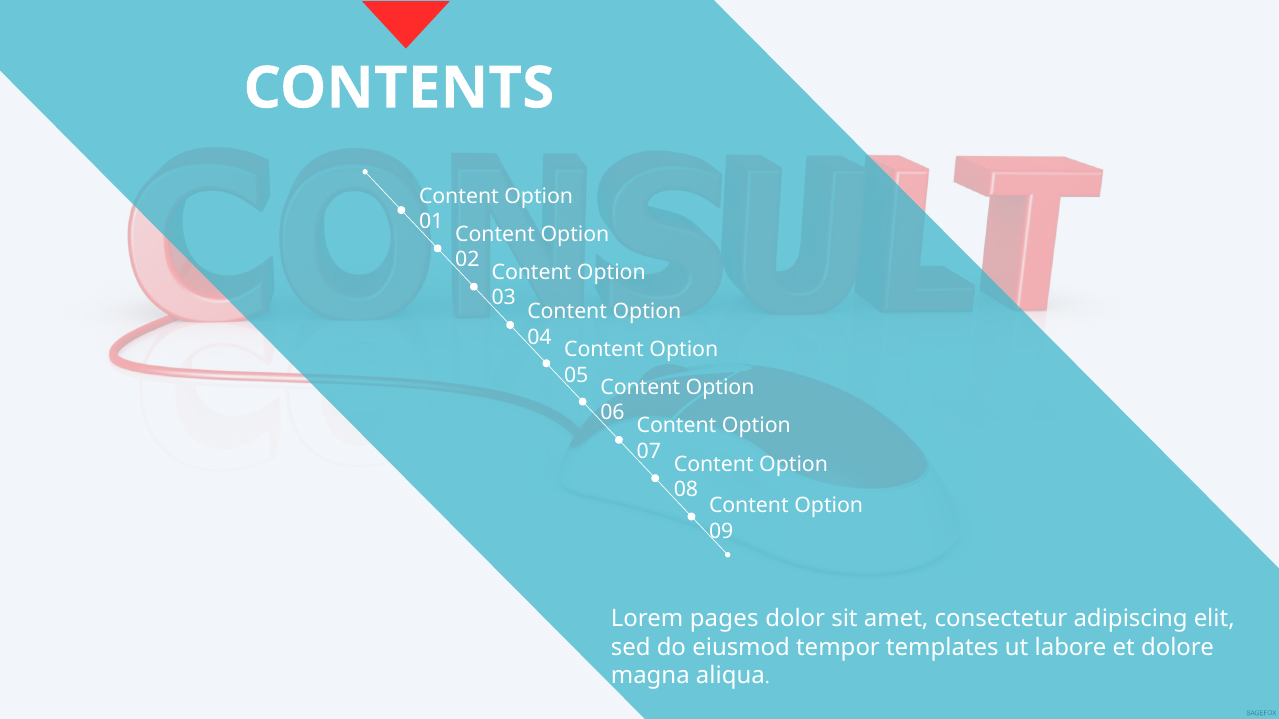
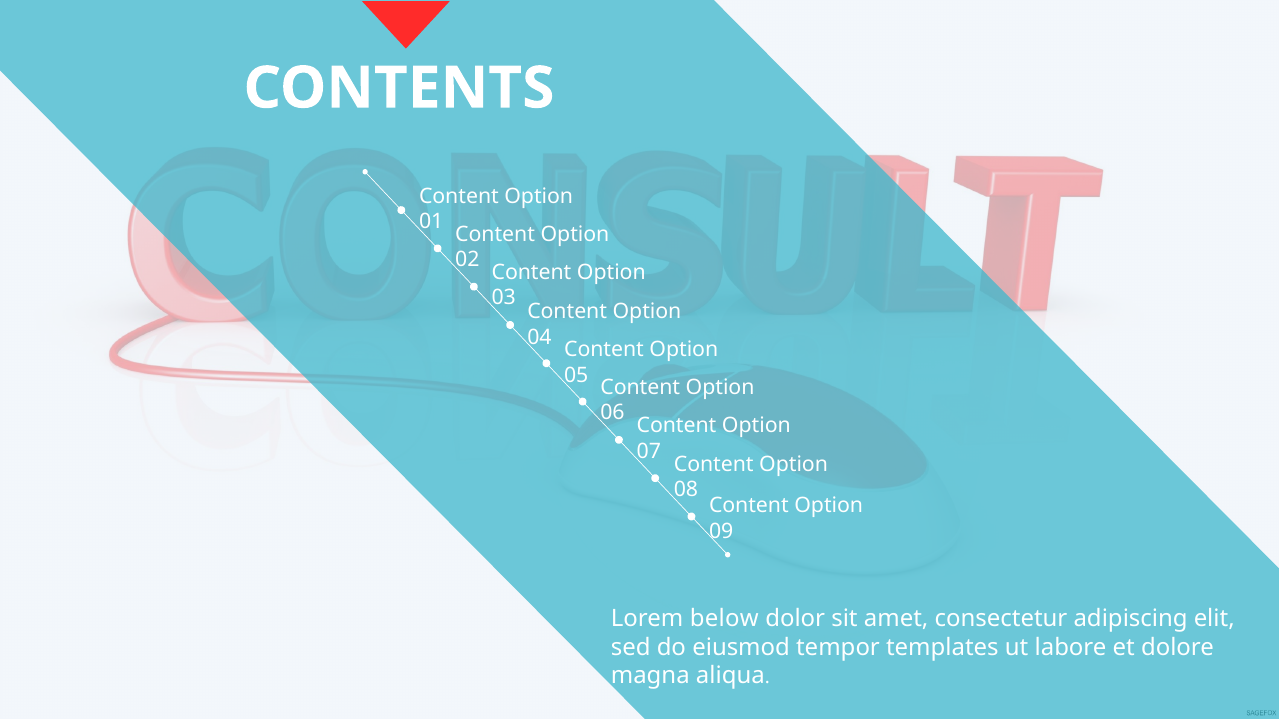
pages: pages -> below
